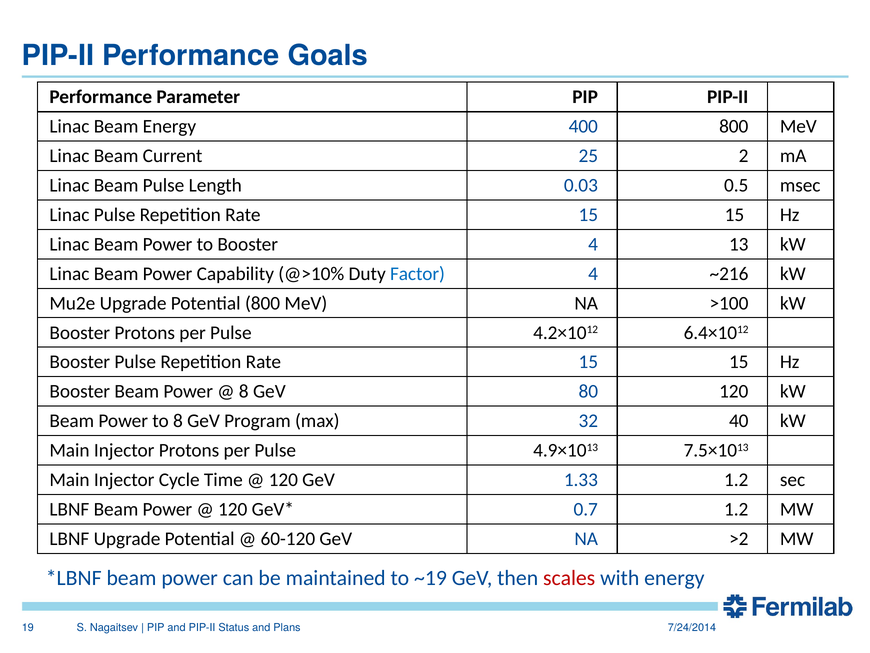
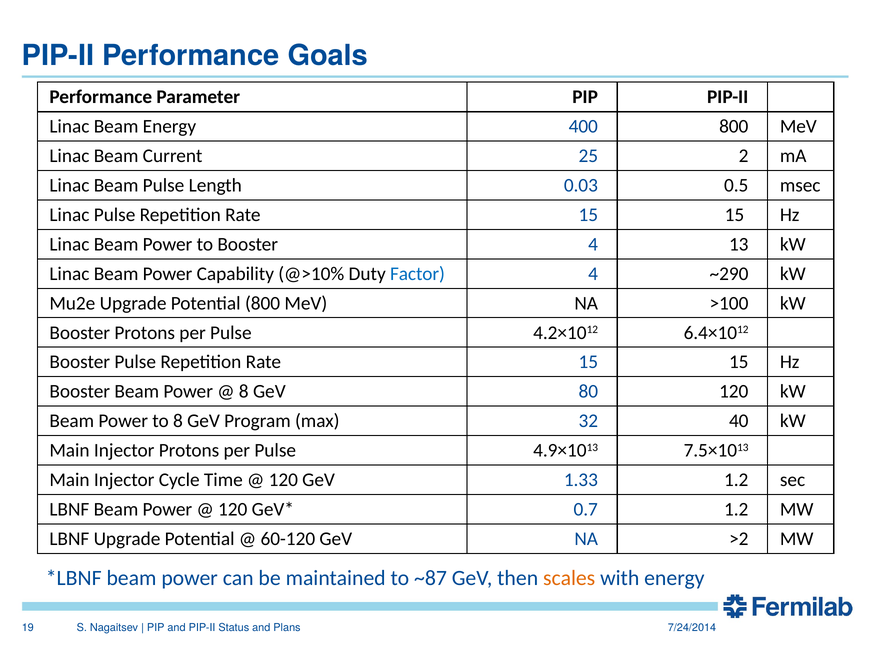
~216: ~216 -> ~290
~19: ~19 -> ~87
scales colour: red -> orange
